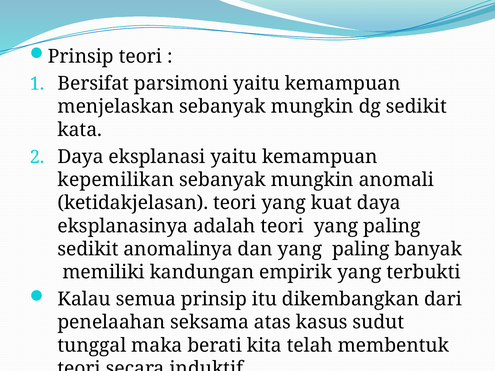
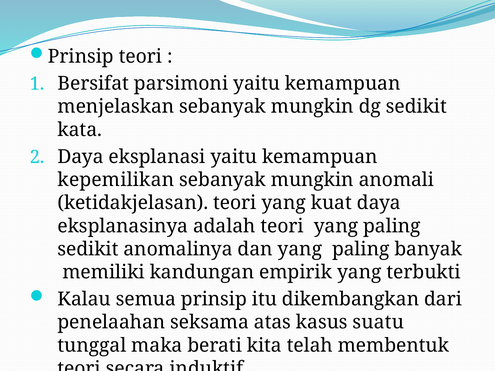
sudut: sudut -> suatu
